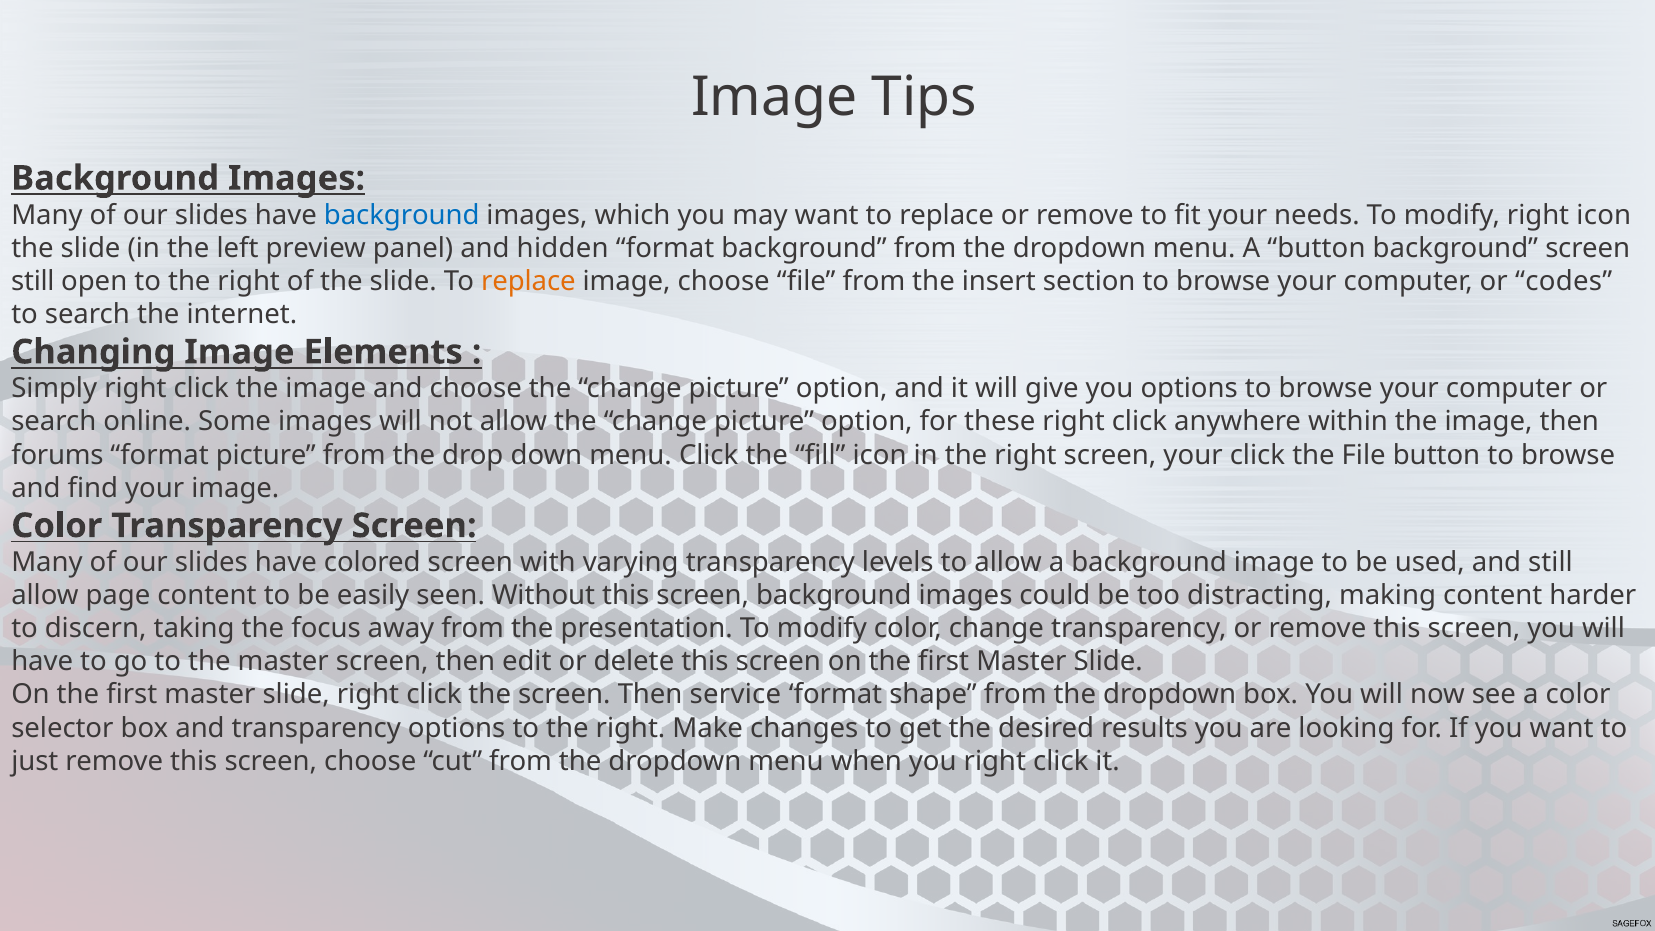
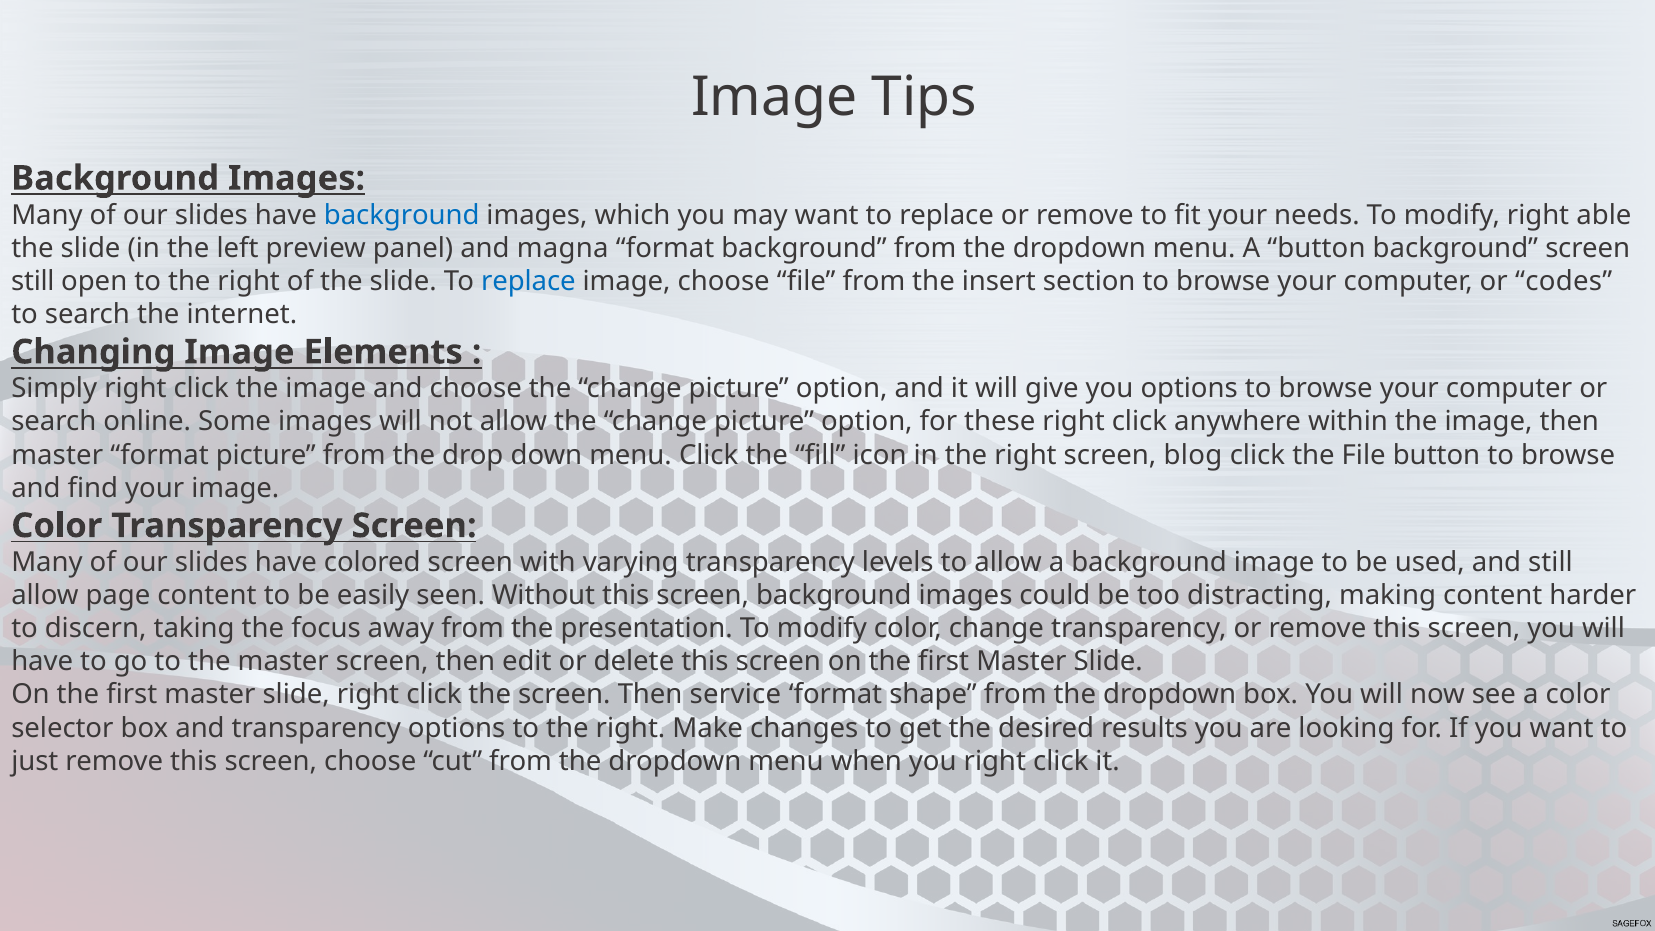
right icon: icon -> able
hidden: hidden -> magna
replace at (528, 281) colour: orange -> blue
forums at (57, 455): forums -> master
screen your: your -> blog
